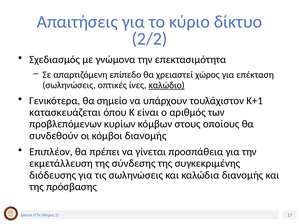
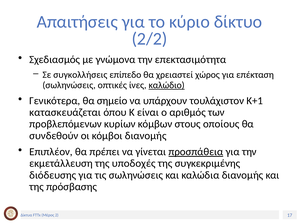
απαρτιζόμενη: απαρτιζόμενη -> συγκολλήσεις
προσπάθεια underline: none -> present
σύνδεσης: σύνδεσης -> υποδοχές
